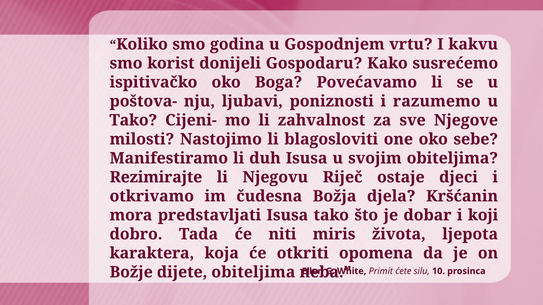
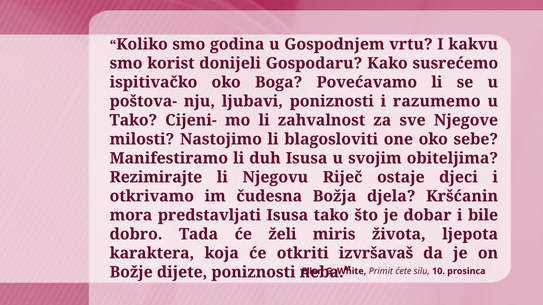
koji: koji -> bile
niti: niti -> želi
opomena: opomena -> izvršavaš
dijete obiteljima: obiteljima -> poniznosti
